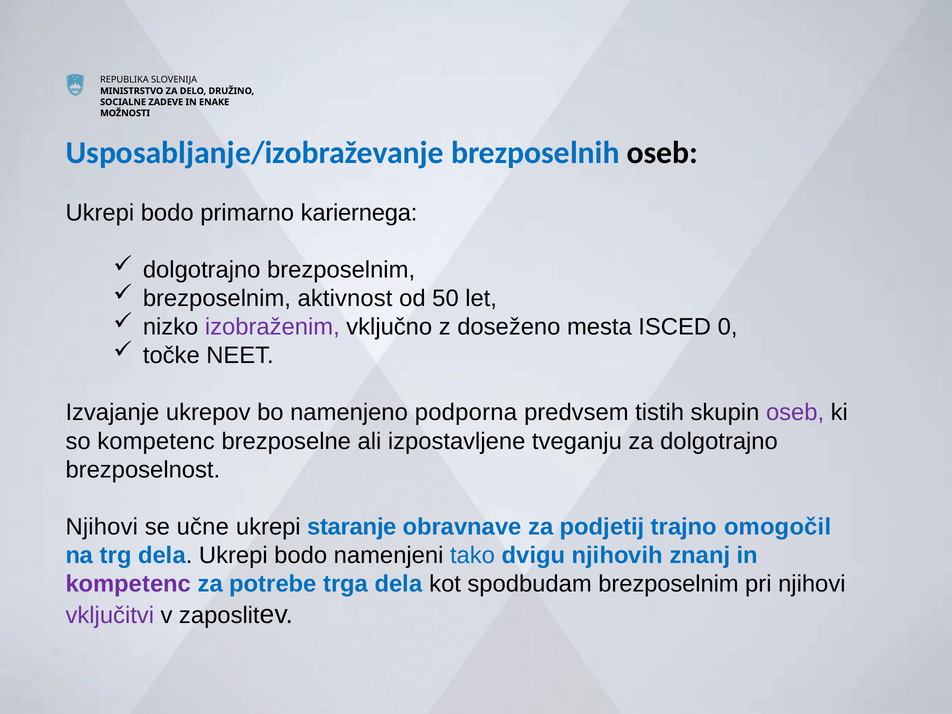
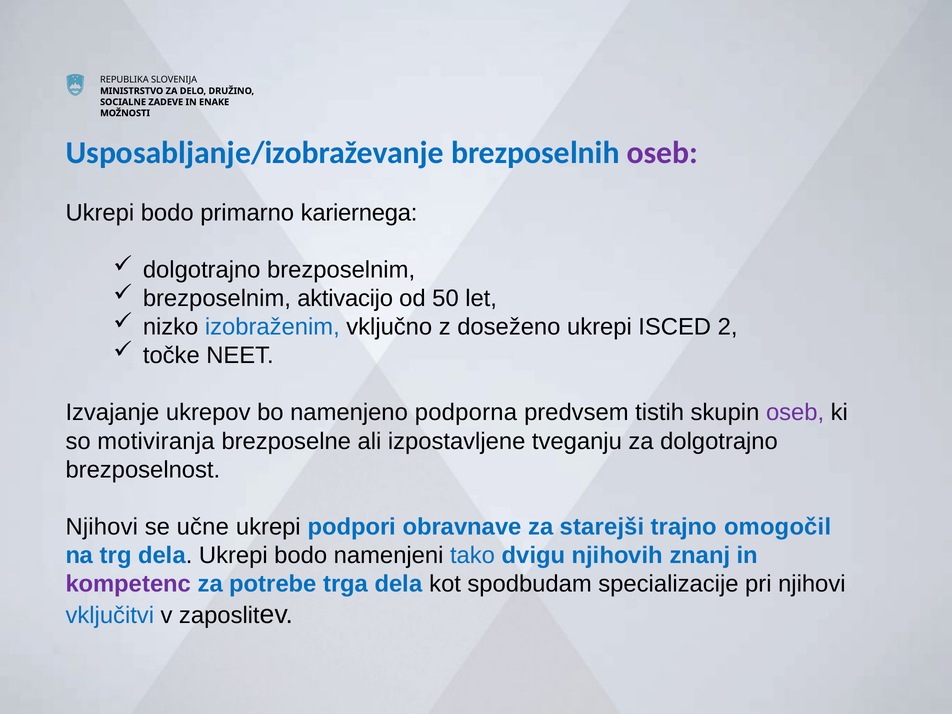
oseb at (662, 153) colour: black -> purple
aktivnost: aktivnost -> aktivacijo
izobraženim colour: purple -> blue
doseženo mesta: mesta -> ukrepi
0: 0 -> 2
so kompetenc: kompetenc -> motiviranja
staranje: staranje -> podpori
podjetij: podjetij -> starejši
spodbudam brezposelnim: brezposelnim -> specializacije
vključitvi colour: purple -> blue
